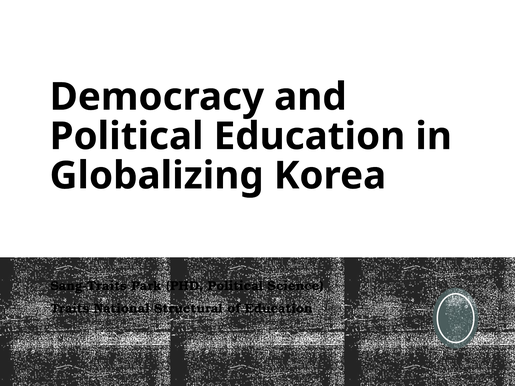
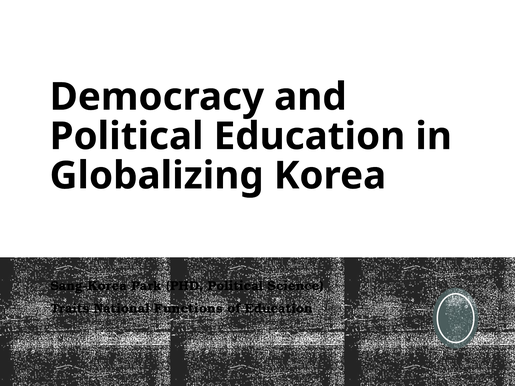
Sang-Traits: Sang-Traits -> Sang-Korea
Structural: Structural -> Functions
